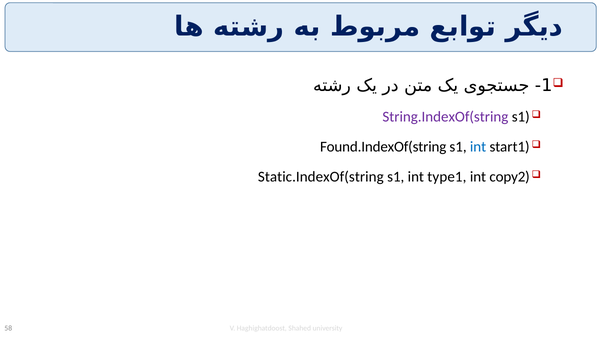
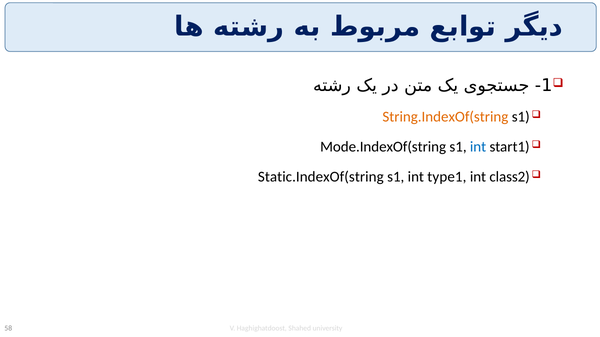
String.IndexOf(string colour: purple -> orange
Found.IndexOf(string: Found.IndexOf(string -> Mode.IndexOf(string
copy2: copy2 -> class2
